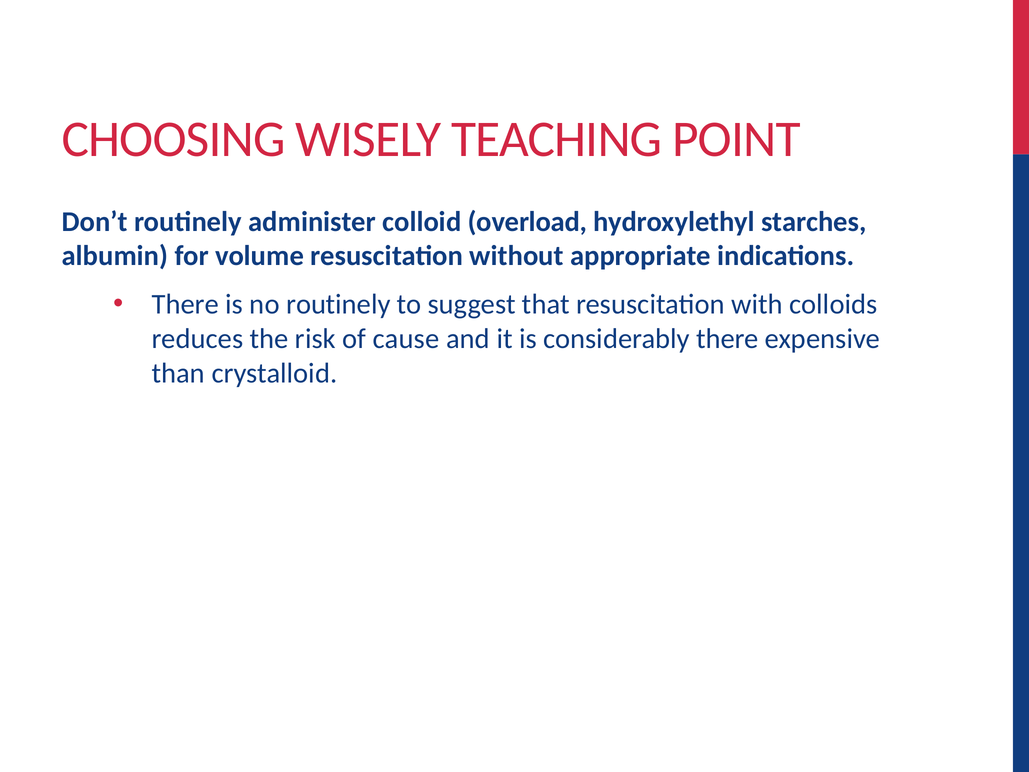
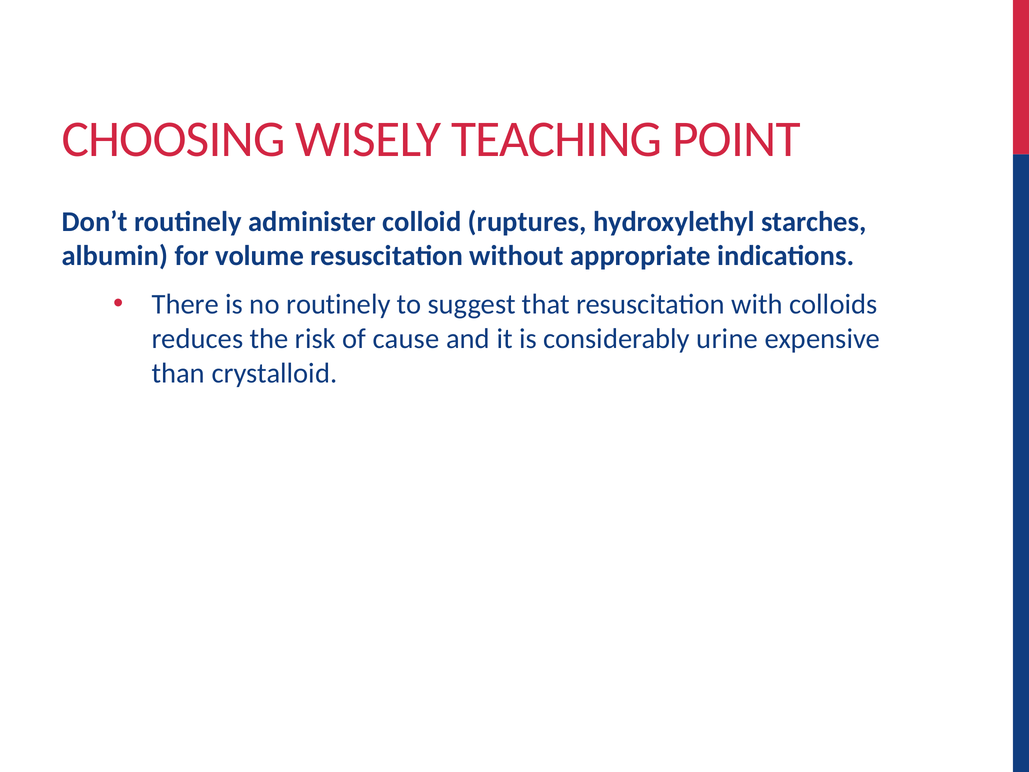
overload: overload -> ruptures
considerably there: there -> urine
